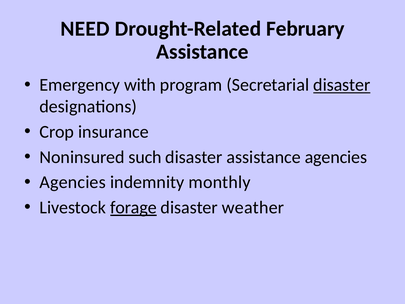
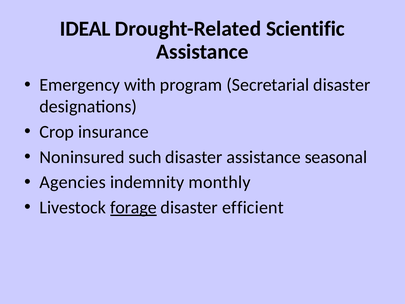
NEED: NEED -> IDEAL
February: February -> Scientific
disaster at (342, 85) underline: present -> none
assistance agencies: agencies -> seasonal
weather: weather -> efficient
